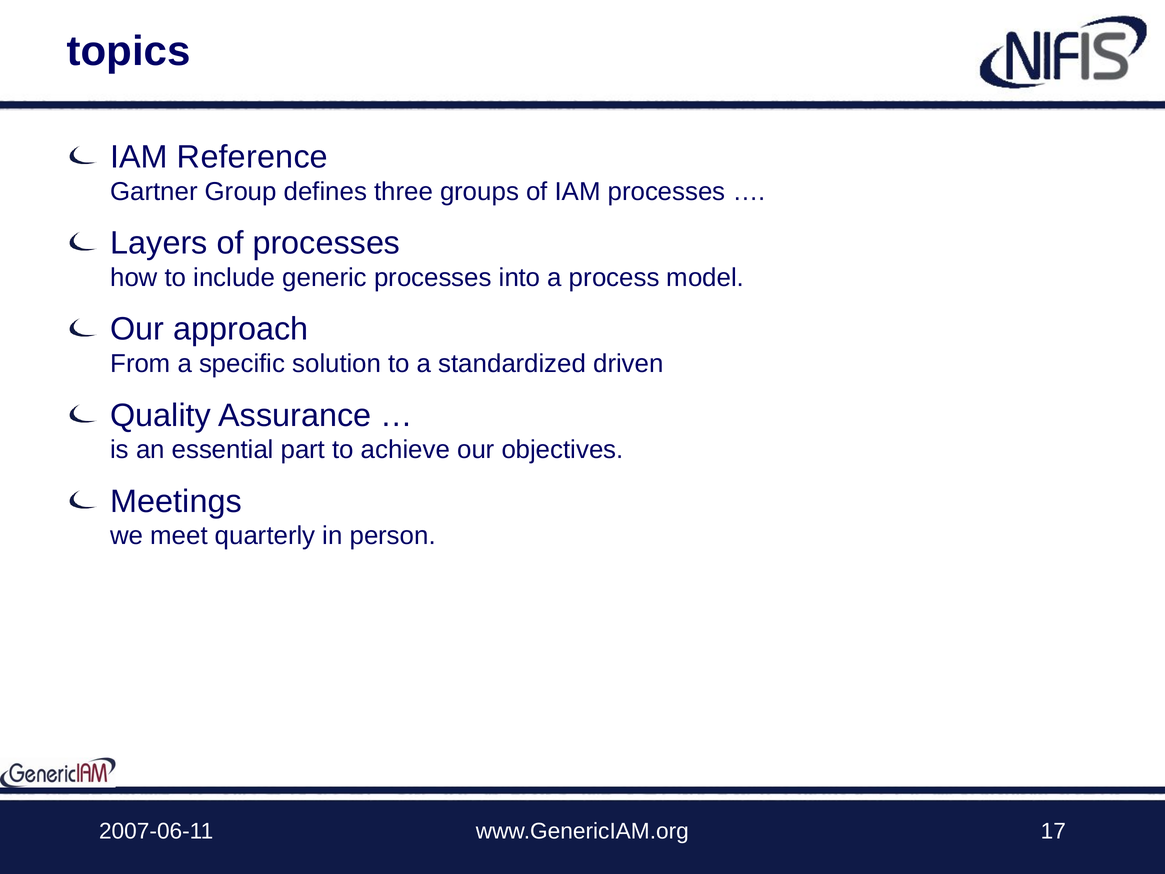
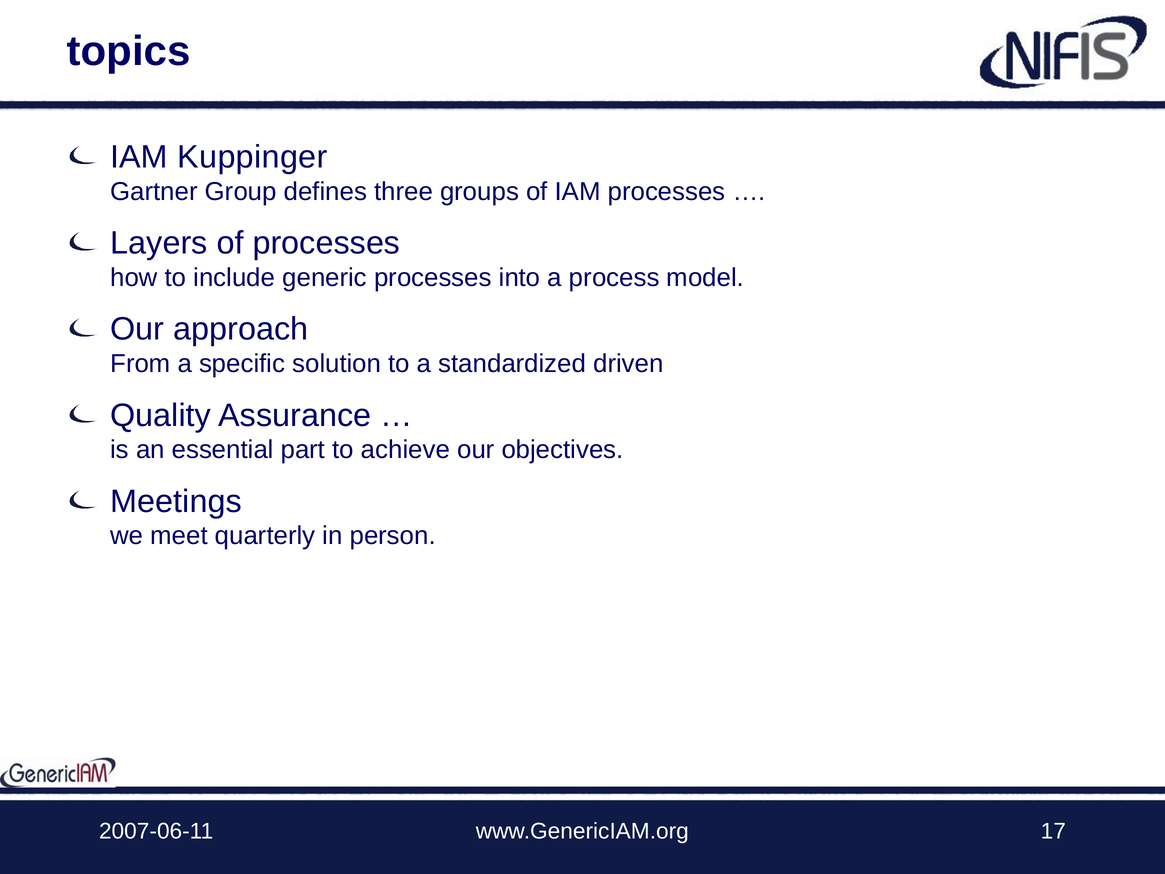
Reference: Reference -> Kuppinger
